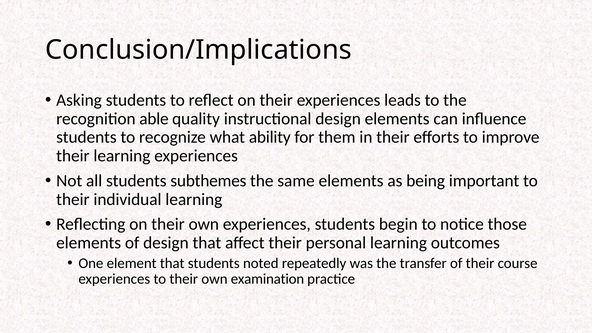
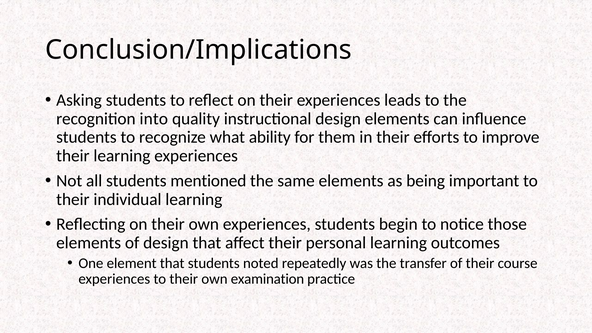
able: able -> into
subthemes: subthemes -> mentioned
